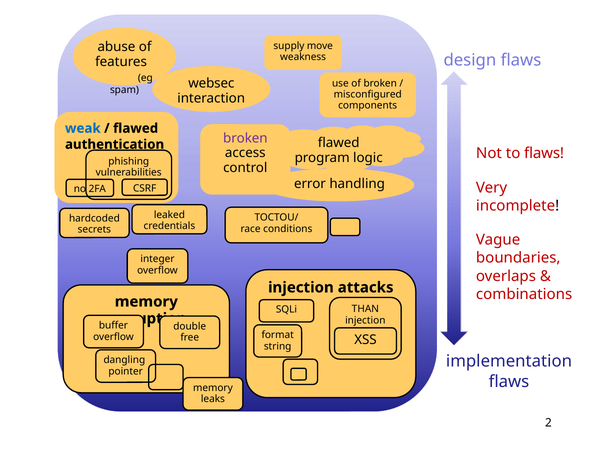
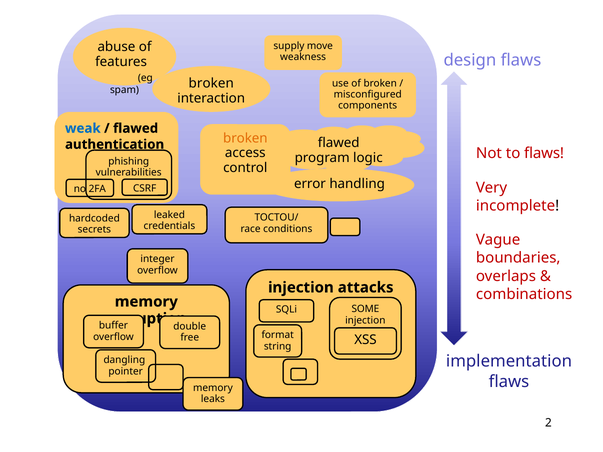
websec at (211, 83): websec -> broken
broken at (245, 138) colour: purple -> orange
THAN: THAN -> SOME
